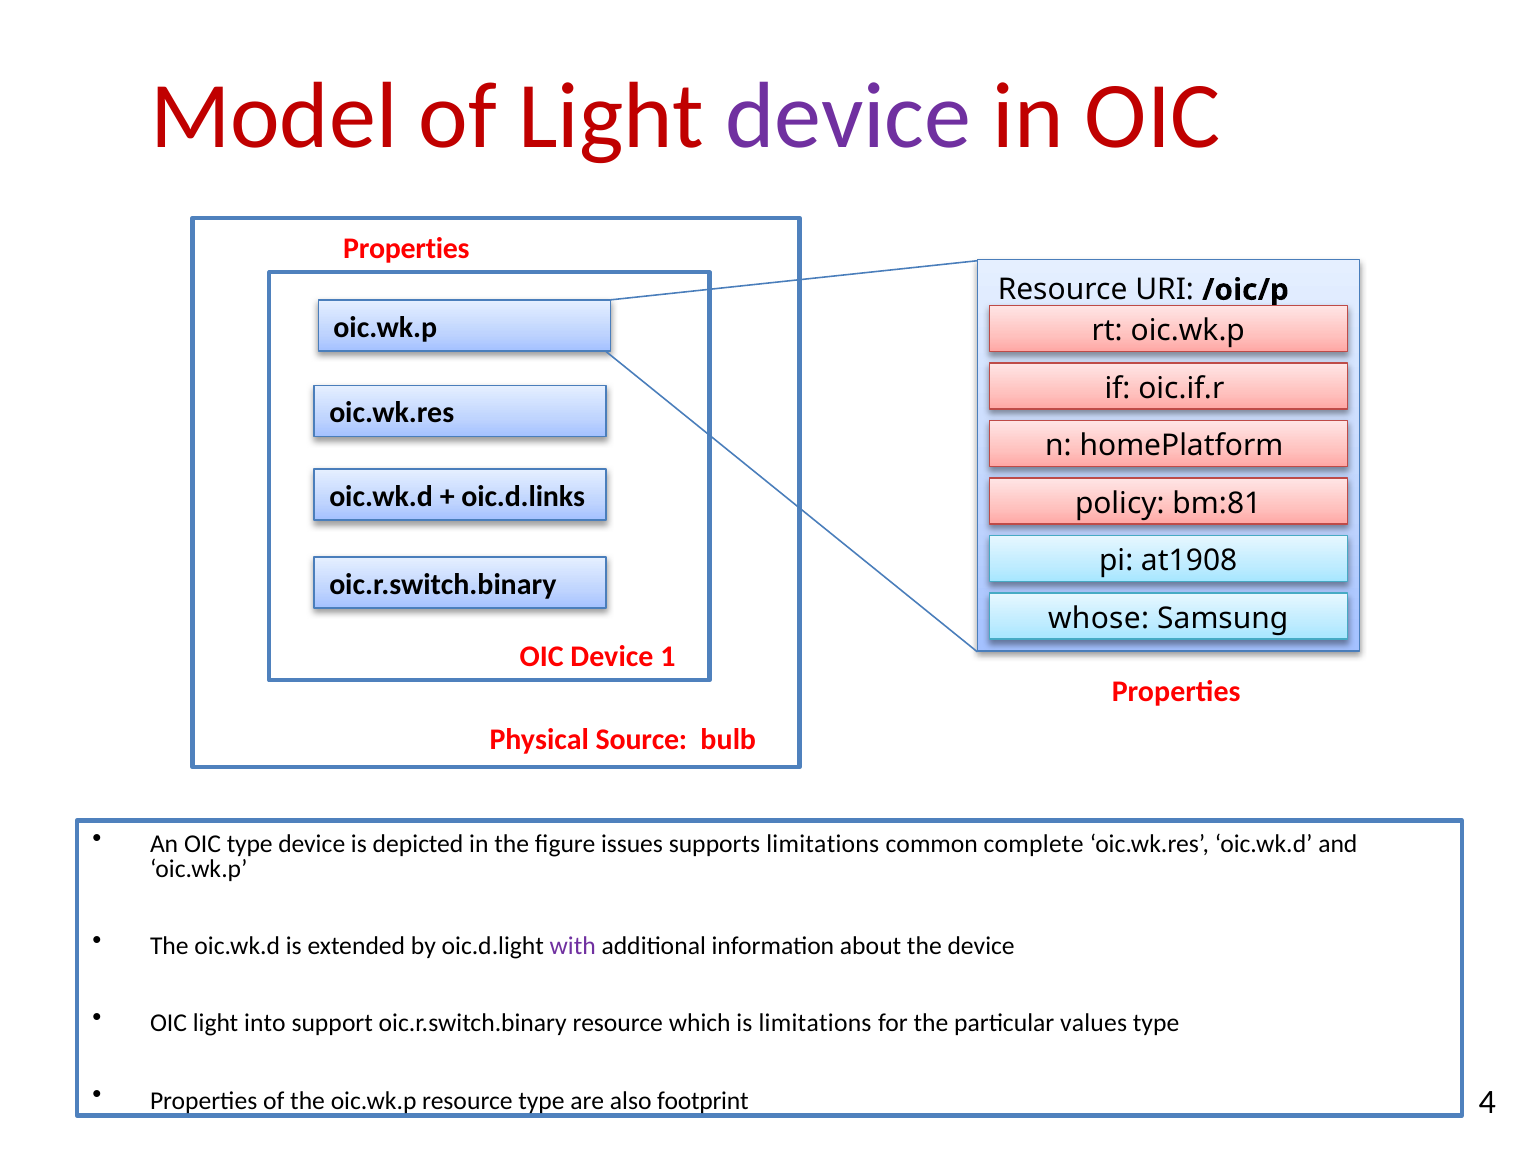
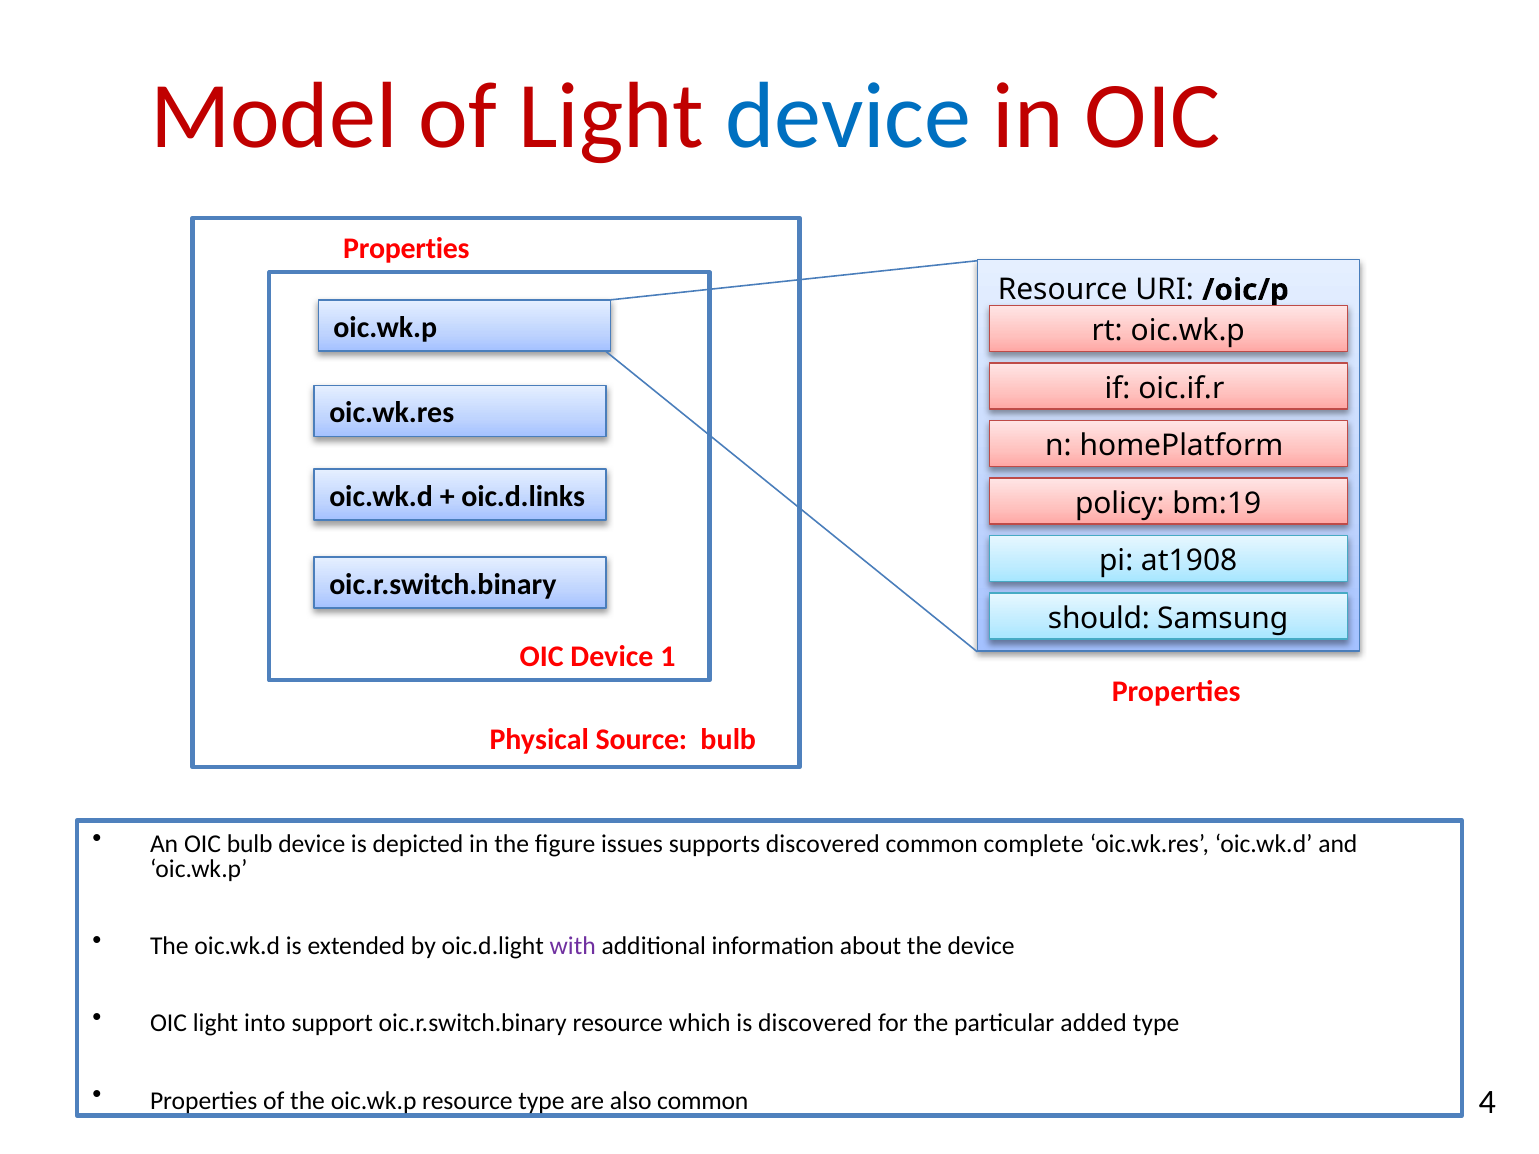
device at (848, 117) colour: purple -> blue
bm:81: bm:81 -> bm:19
whose: whose -> should
OIC type: type -> bulb
supports limitations: limitations -> discovered
is limitations: limitations -> discovered
values: values -> added
also footprint: footprint -> common
